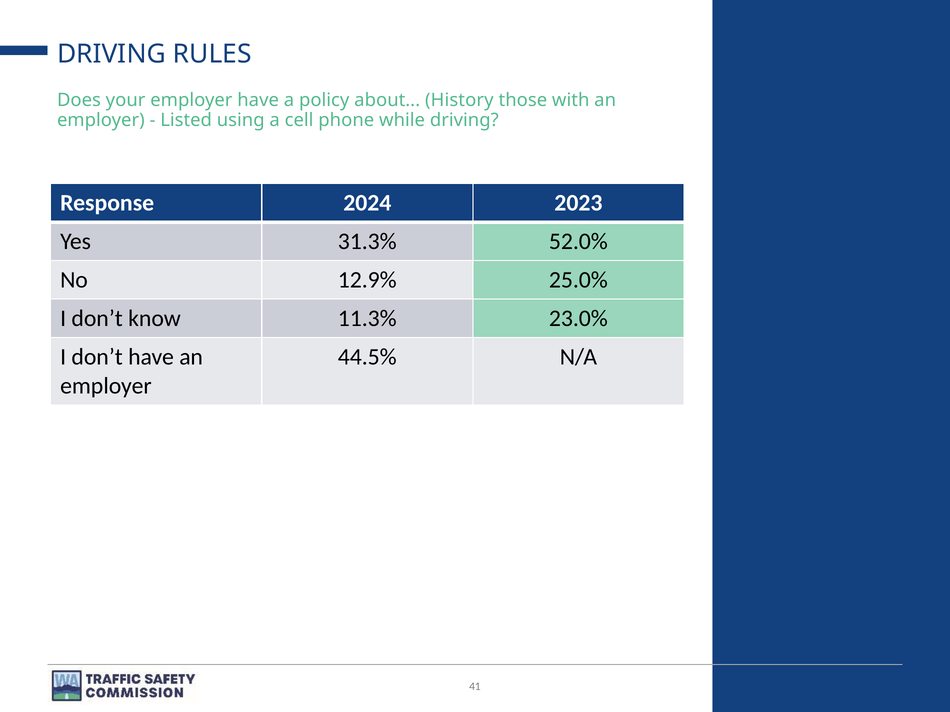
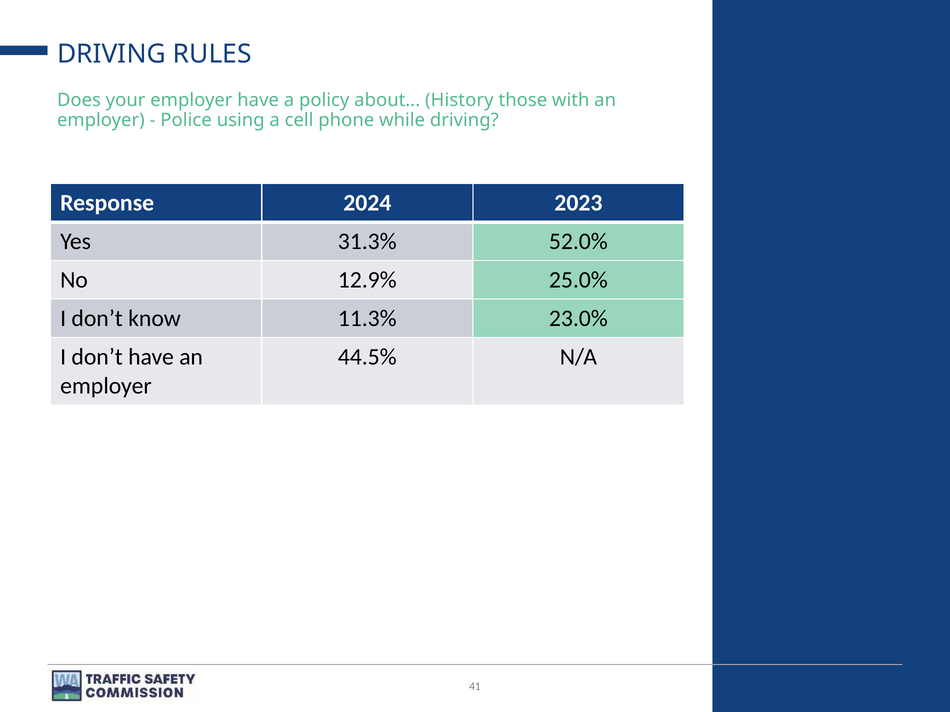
Listed: Listed -> Police
